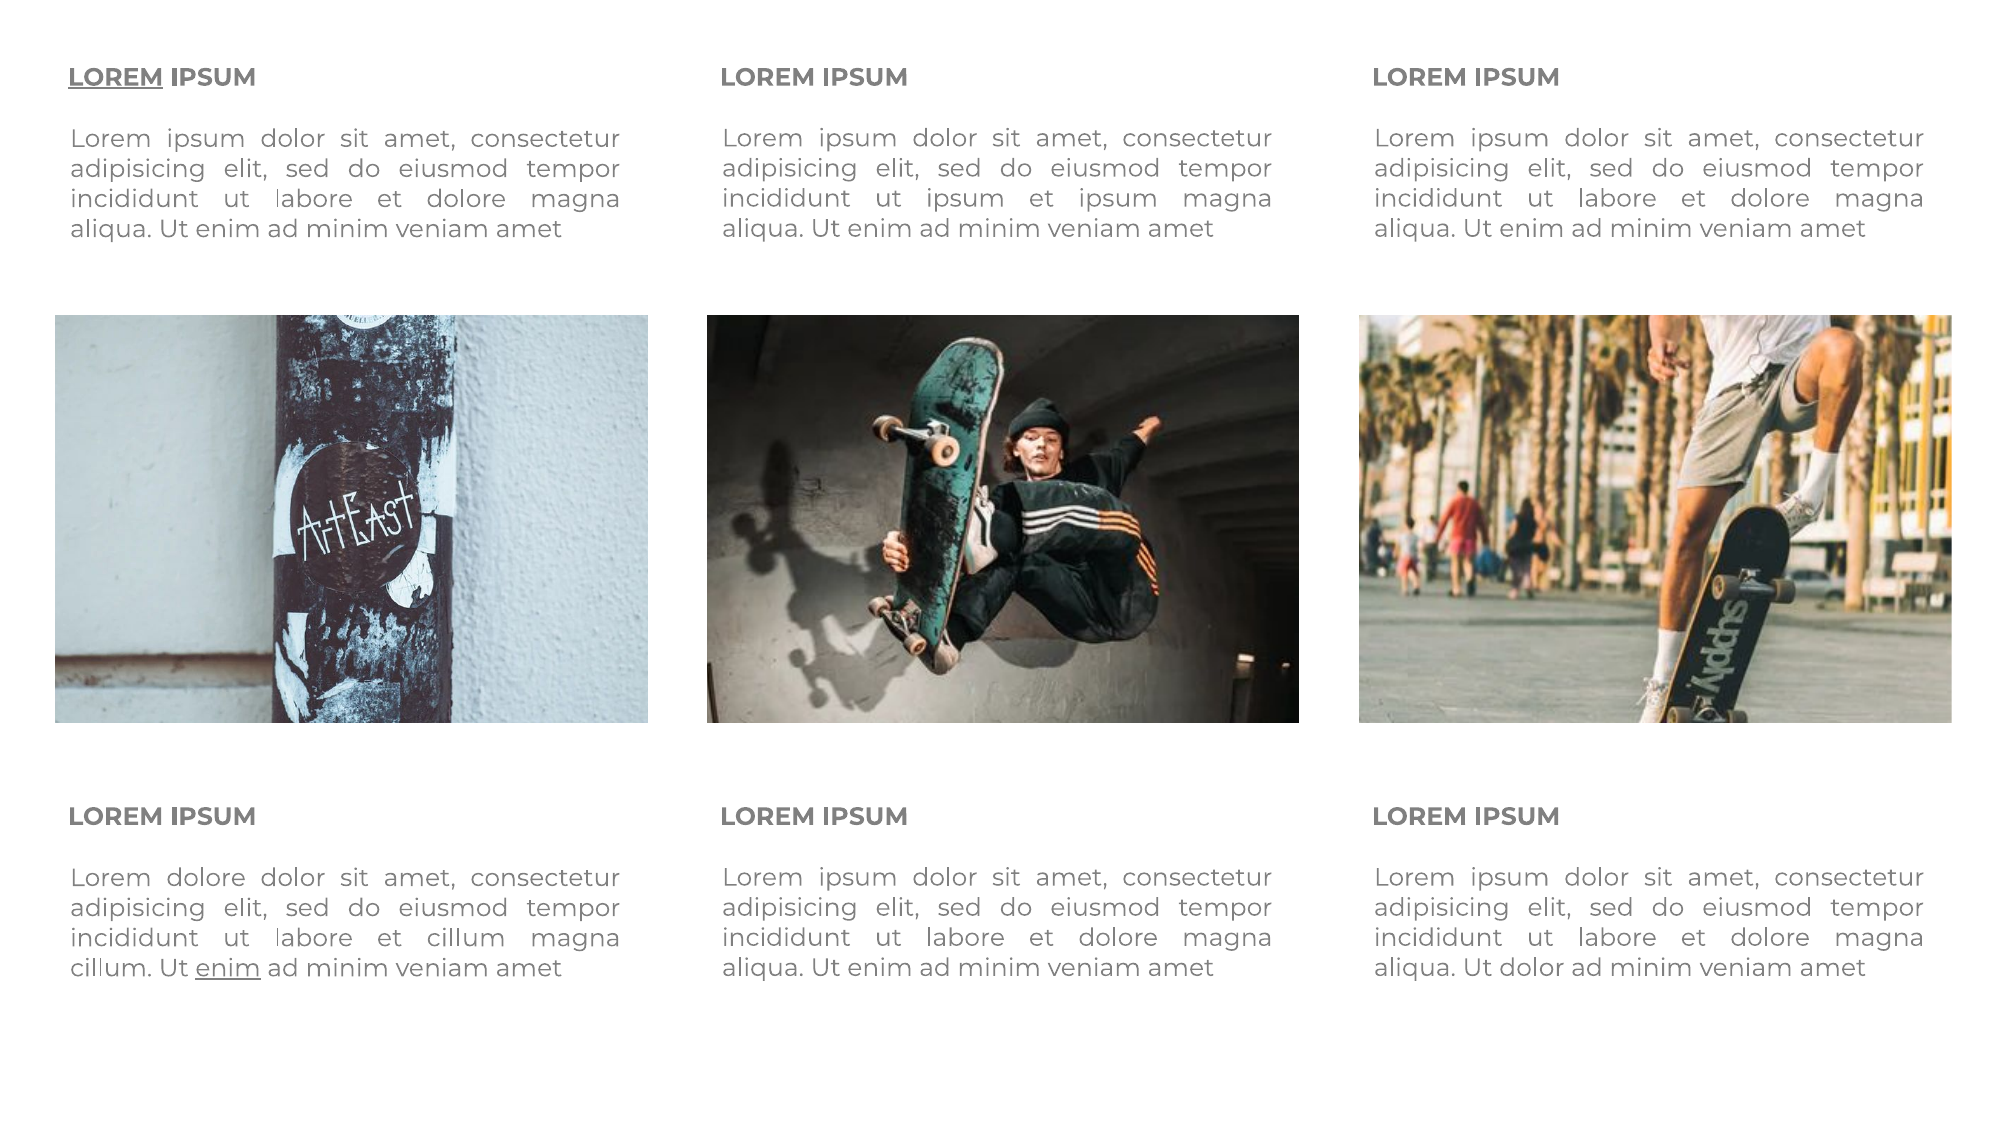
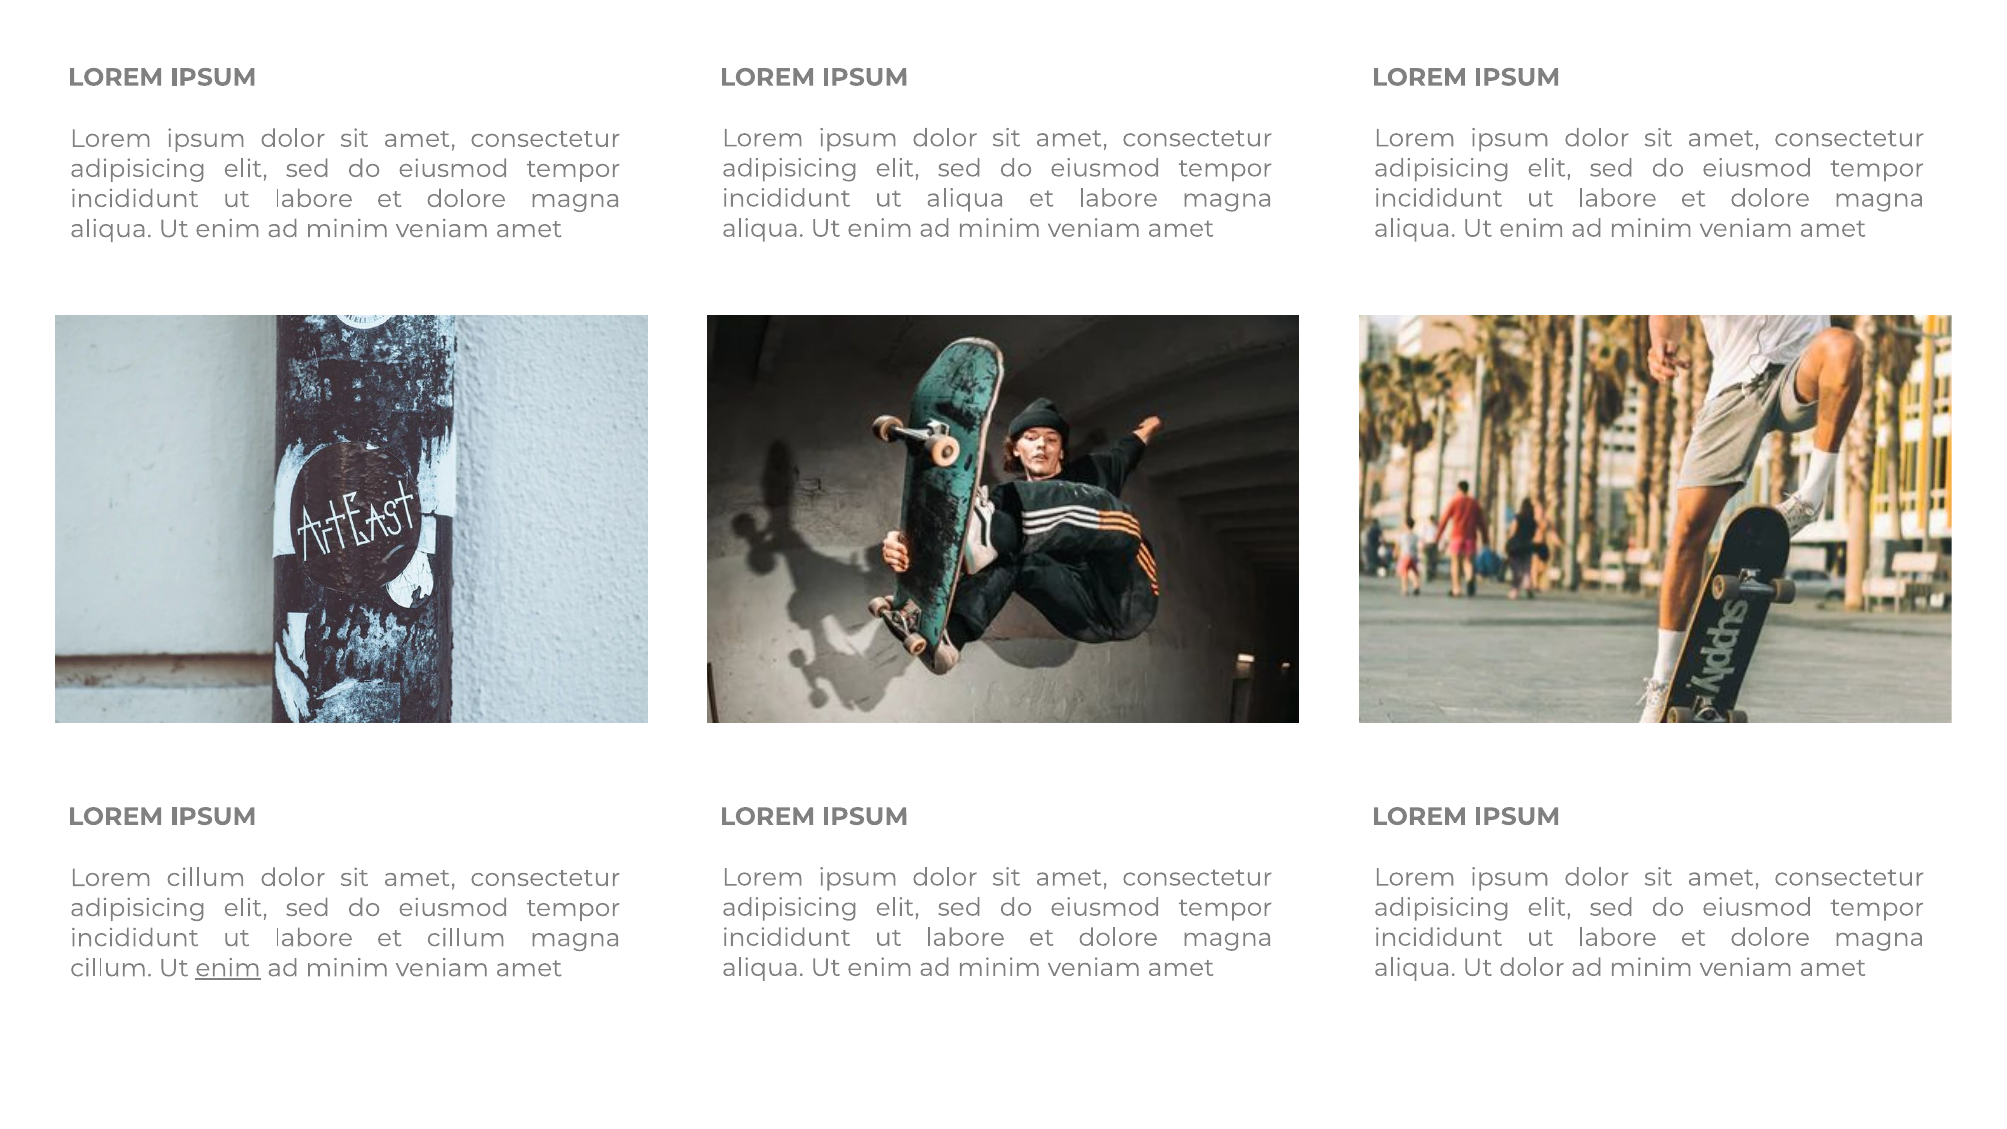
LOREM at (116, 77) underline: present -> none
ut ipsum: ipsum -> aliqua
et ipsum: ipsum -> labore
Lorem dolore: dolore -> cillum
